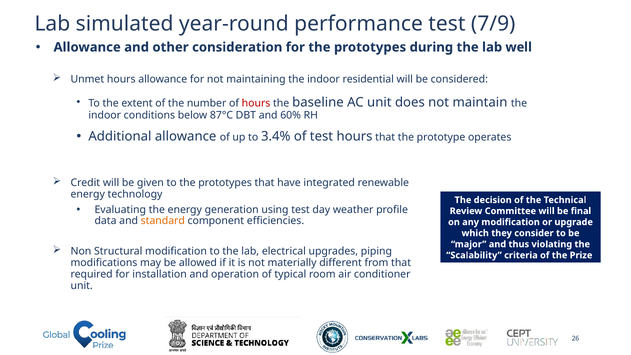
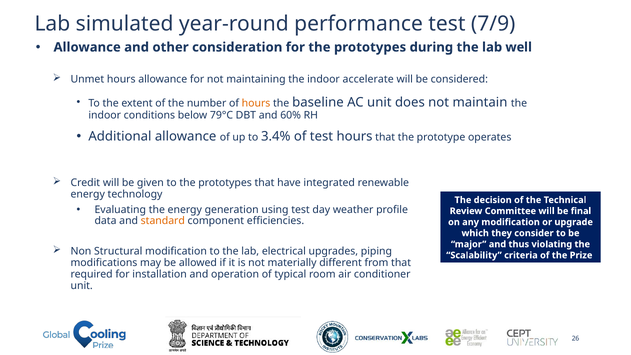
residential: residential -> accelerate
hours at (256, 103) colour: red -> orange
87°C: 87°C -> 79°C
